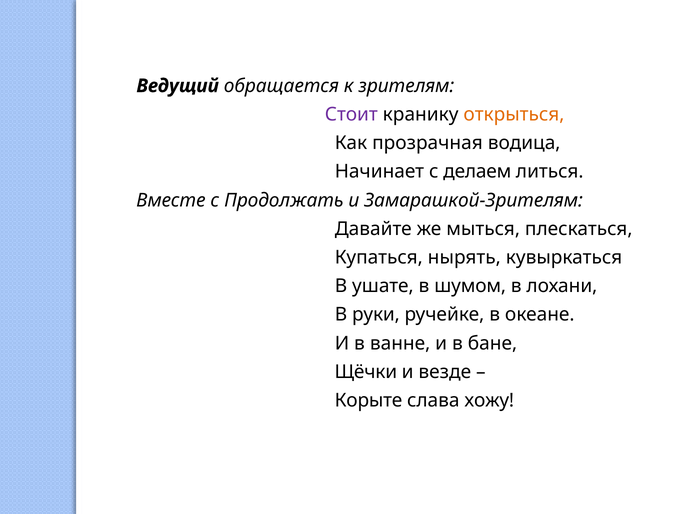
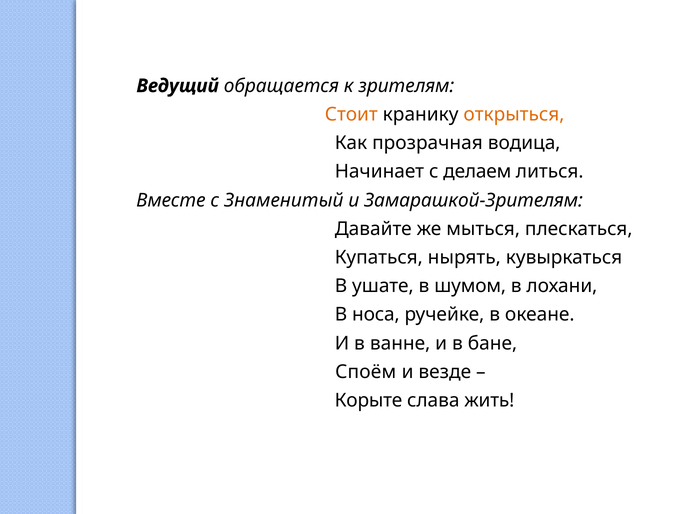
Стоит colour: purple -> orange
Продолжать: Продолжать -> Знаменитый
руки: руки -> носа
Щёчки: Щёчки -> Споём
хожу: хожу -> жить
